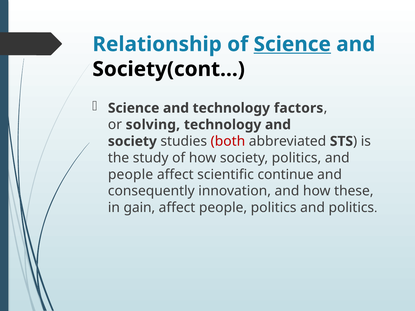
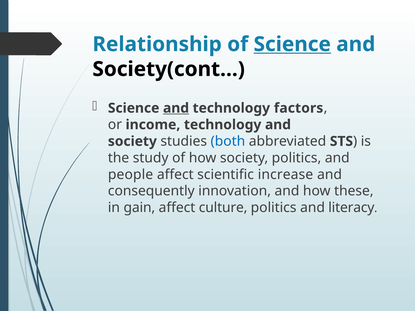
and at (176, 108) underline: none -> present
solving: solving -> income
both colour: red -> blue
continue: continue -> increase
affect people: people -> culture
and politics: politics -> literacy
